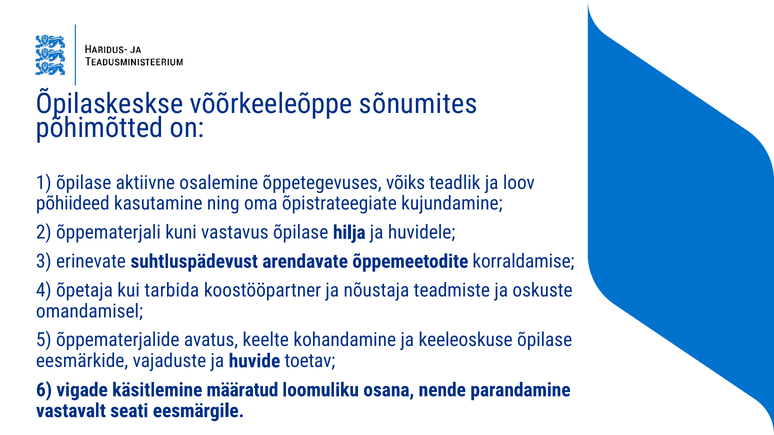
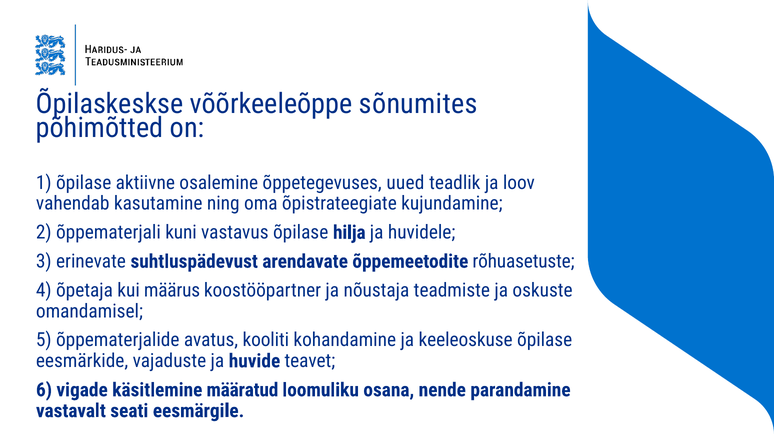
võiks: võiks -> uued
põhiideed: põhiideed -> vahendab
korraldamise: korraldamise -> rõhuasetuste
tarbida: tarbida -> määrus
keelte: keelte -> kooliti
toetav: toetav -> teavet
